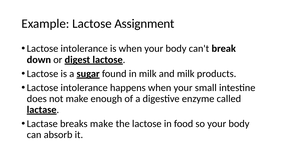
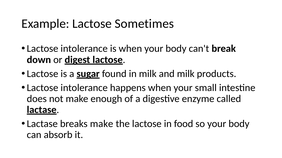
Assignment: Assignment -> Sometimes
